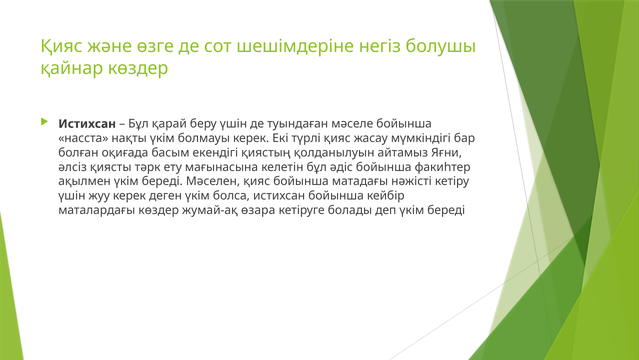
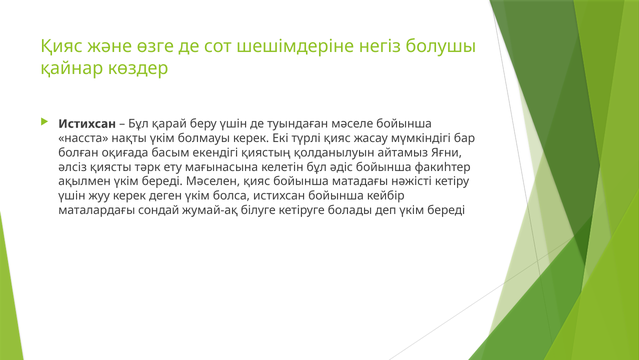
маталардағы көздер: көздер -> сондай
өзара: өзара -> білуге
